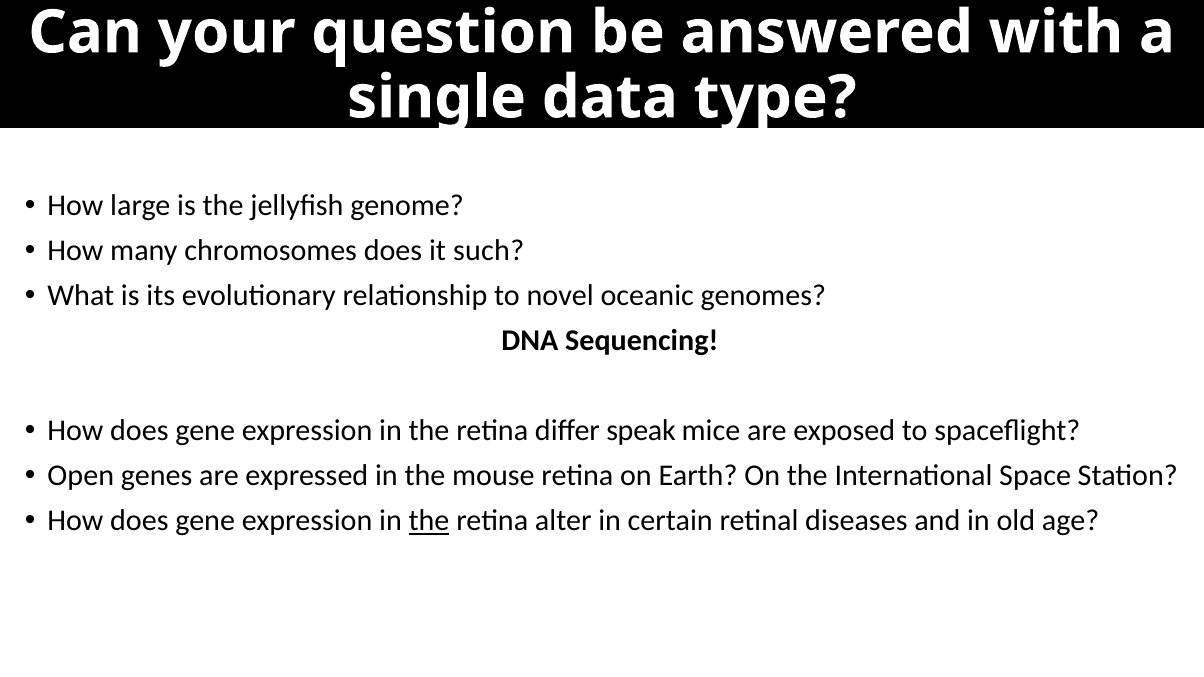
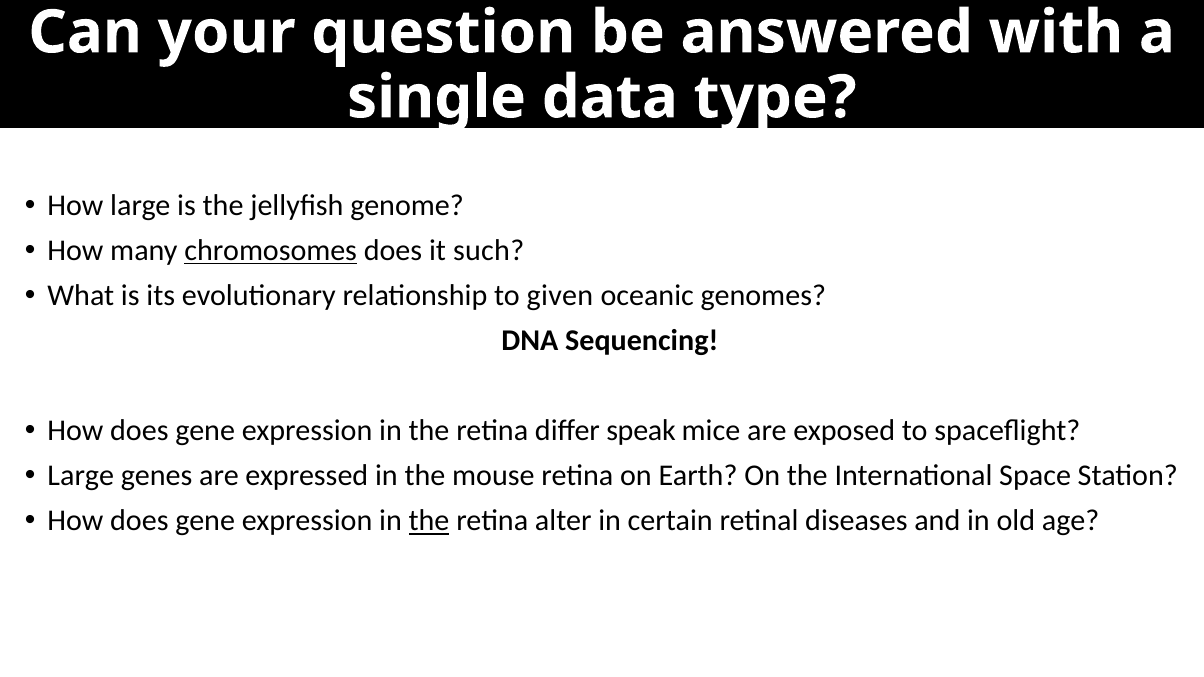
chromosomes underline: none -> present
novel: novel -> given
Open at (81, 476): Open -> Large
